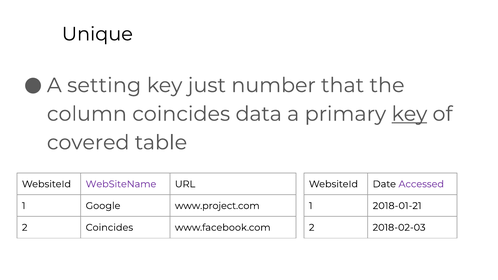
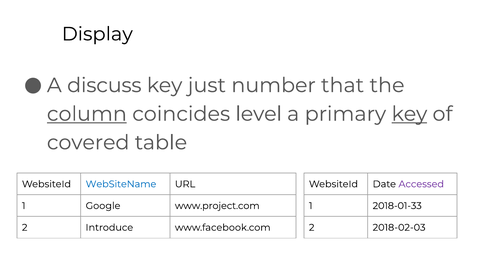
Unique: Unique -> Display
setting: setting -> discuss
column underline: none -> present
data: data -> level
WebSiteName colour: purple -> blue
2018-01-21: 2018-01-21 -> 2018-01-33
2 Coincides: Coincides -> Introduce
